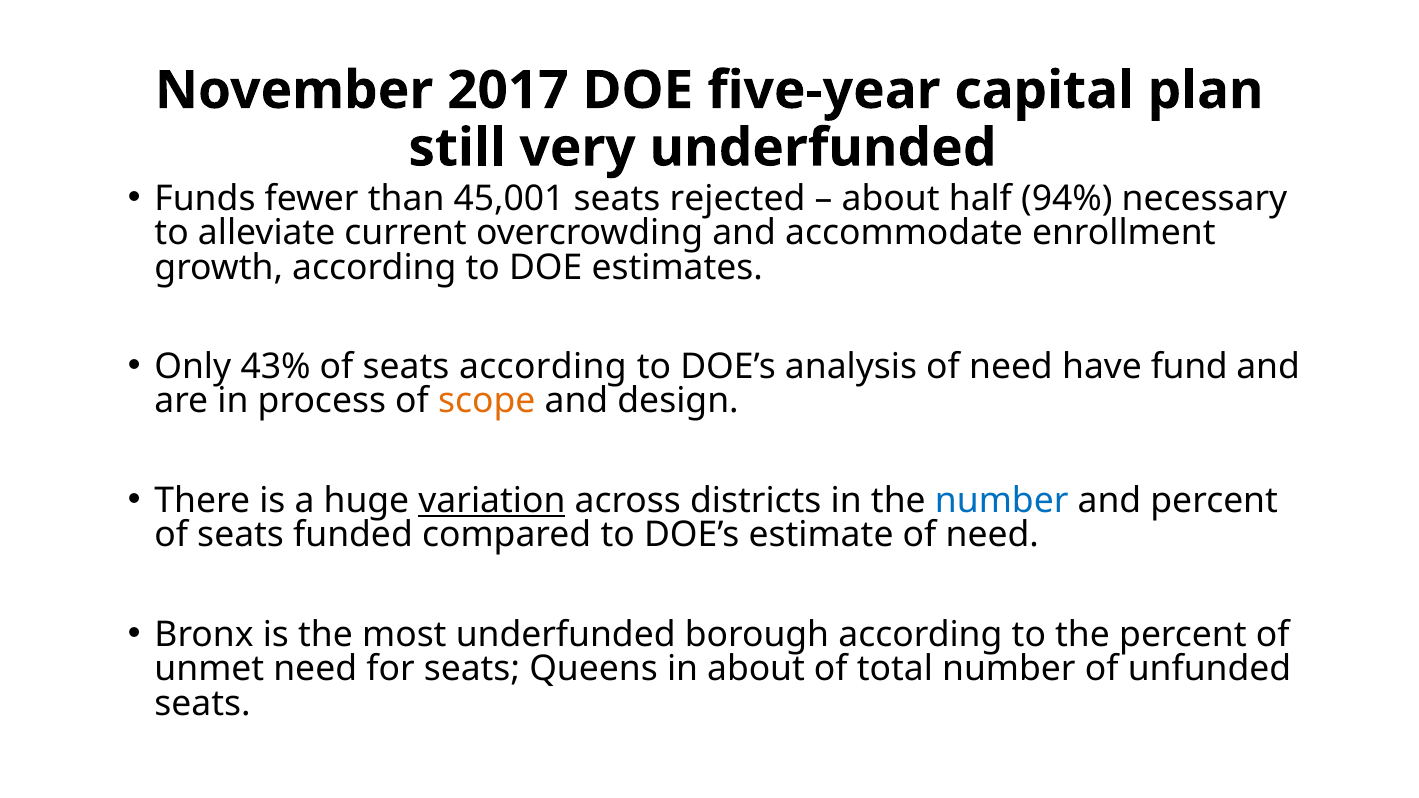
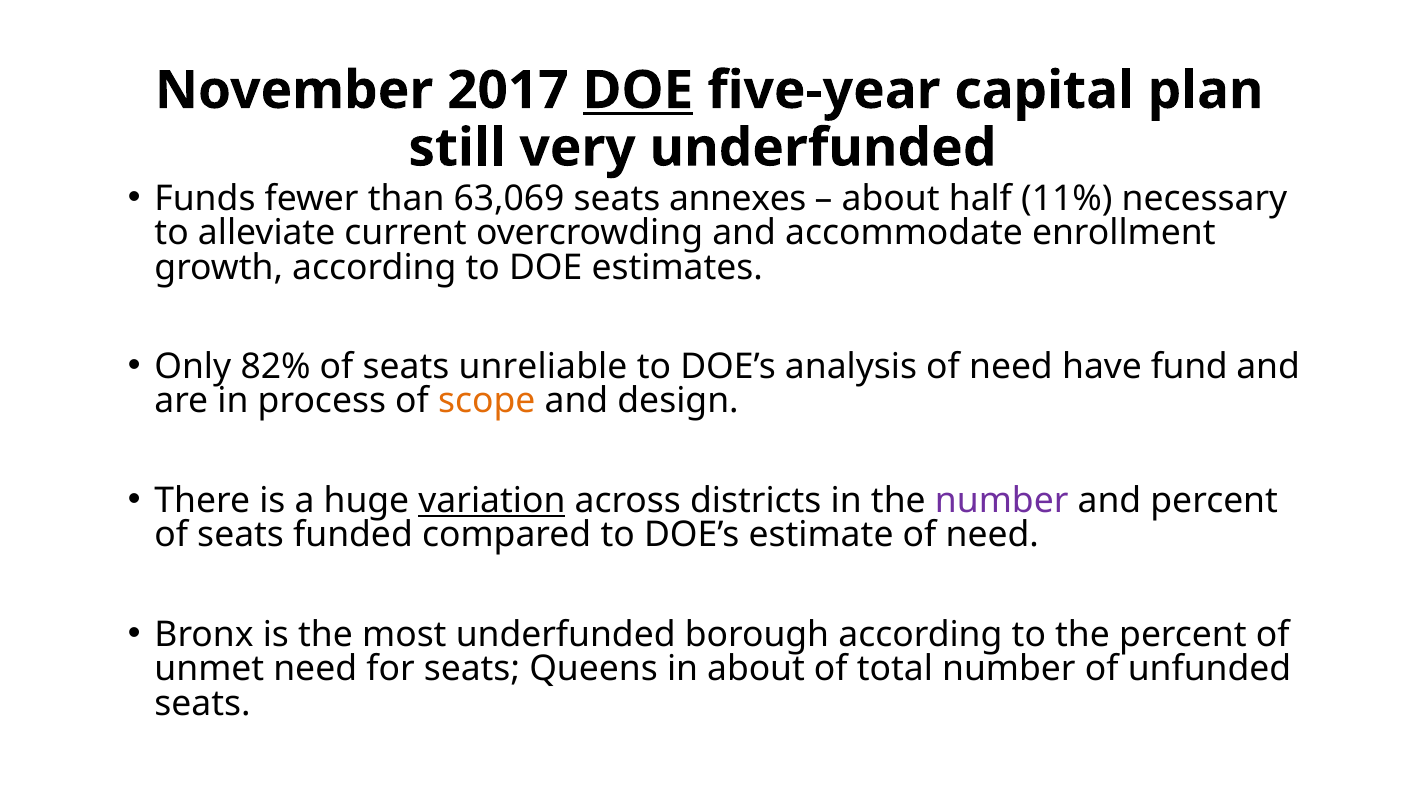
DOE at (638, 90) underline: none -> present
45,001: 45,001 -> 63,069
rejected: rejected -> annexes
94%: 94% -> 11%
43%: 43% -> 82%
seats according: according -> unreliable
number at (1002, 501) colour: blue -> purple
